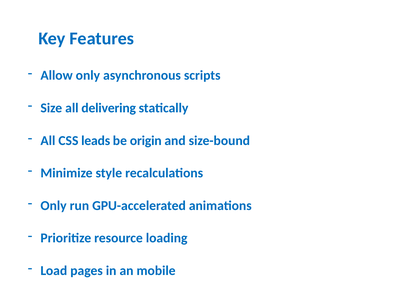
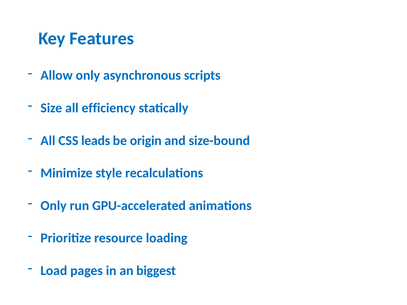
delivering: delivering -> efficiency
mobile: mobile -> biggest
